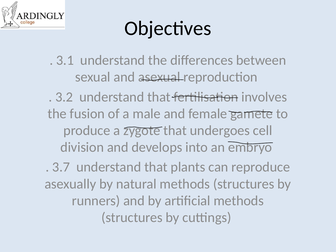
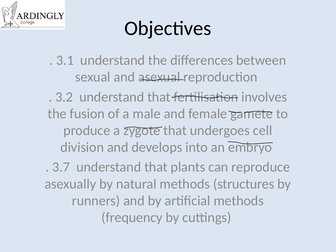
structures at (132, 217): structures -> frequency
